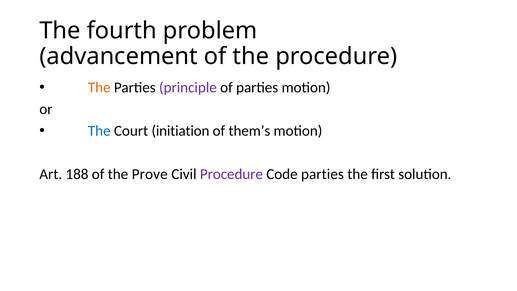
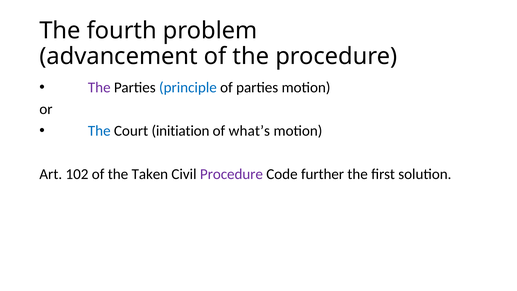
The at (99, 87) colour: orange -> purple
principle colour: purple -> blue
them’s: them’s -> what’s
188: 188 -> 102
Prove: Prove -> Taken
Code parties: parties -> further
